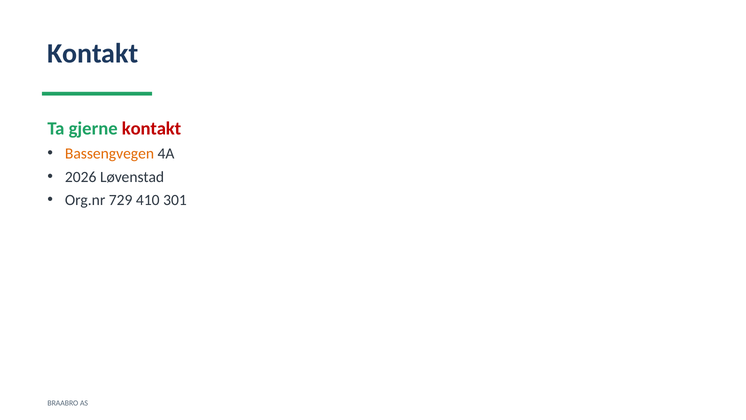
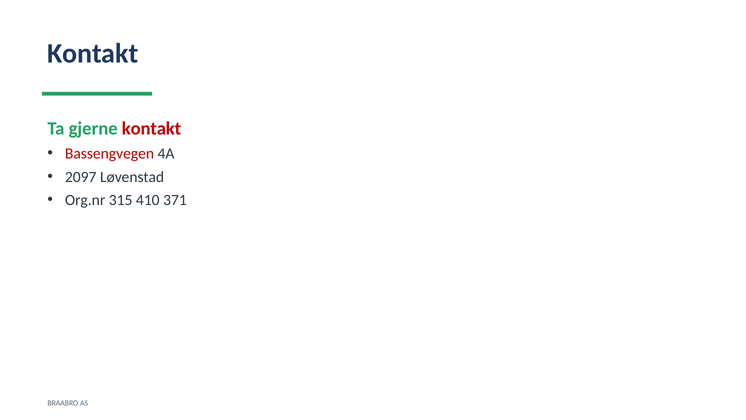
Bassengvegen colour: orange -> red
2026: 2026 -> 2097
729: 729 -> 315
301: 301 -> 371
